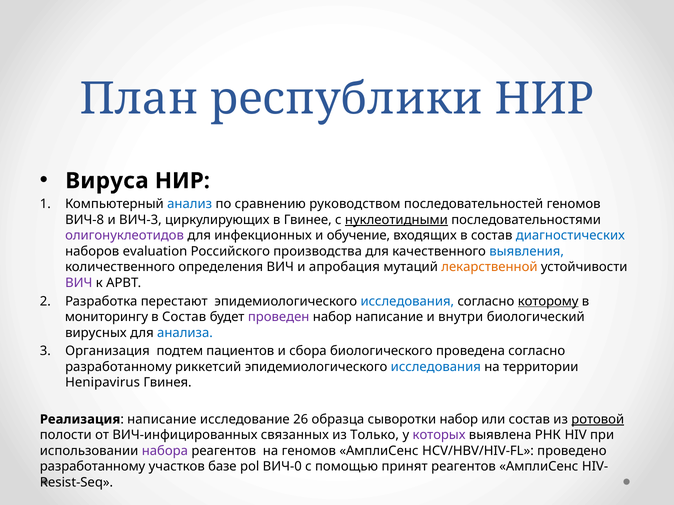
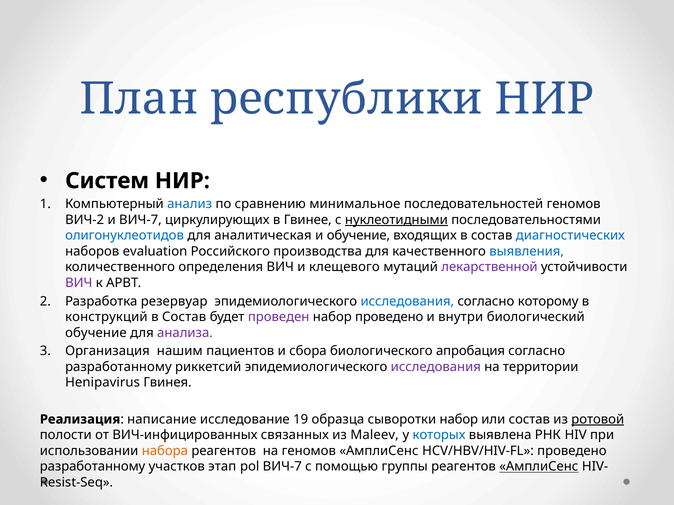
Вируса: Вируса -> Систем
руководством: руководством -> минимальное
ВИЧ-8: ВИЧ-8 -> ВИЧ-2
и ВИЧ-3: ВИЧ-3 -> ВИЧ-7
олигонуклеотидов colour: purple -> blue
инфекционных: инфекционных -> аналитическая
апробация: апробация -> клещевого
лекарственной colour: orange -> purple
перестают: перестают -> резервуар
которому underline: present -> none
мониторингу: мониторингу -> конструкций
набор написание: написание -> проведено
вирусных at (96, 333): вирусных -> обучение
анализа colour: blue -> purple
подтем: подтем -> нашим
проведена: проведена -> апробация
исследования at (436, 367) colour: blue -> purple
26: 26 -> 19
Только: Только -> Maleev
которых colour: purple -> blue
набора colour: purple -> orange
базе: базе -> этап
pol ВИЧ-0: ВИЧ-0 -> ВИЧ-7
принят: принят -> группы
АмплиСенс at (539, 467) underline: none -> present
